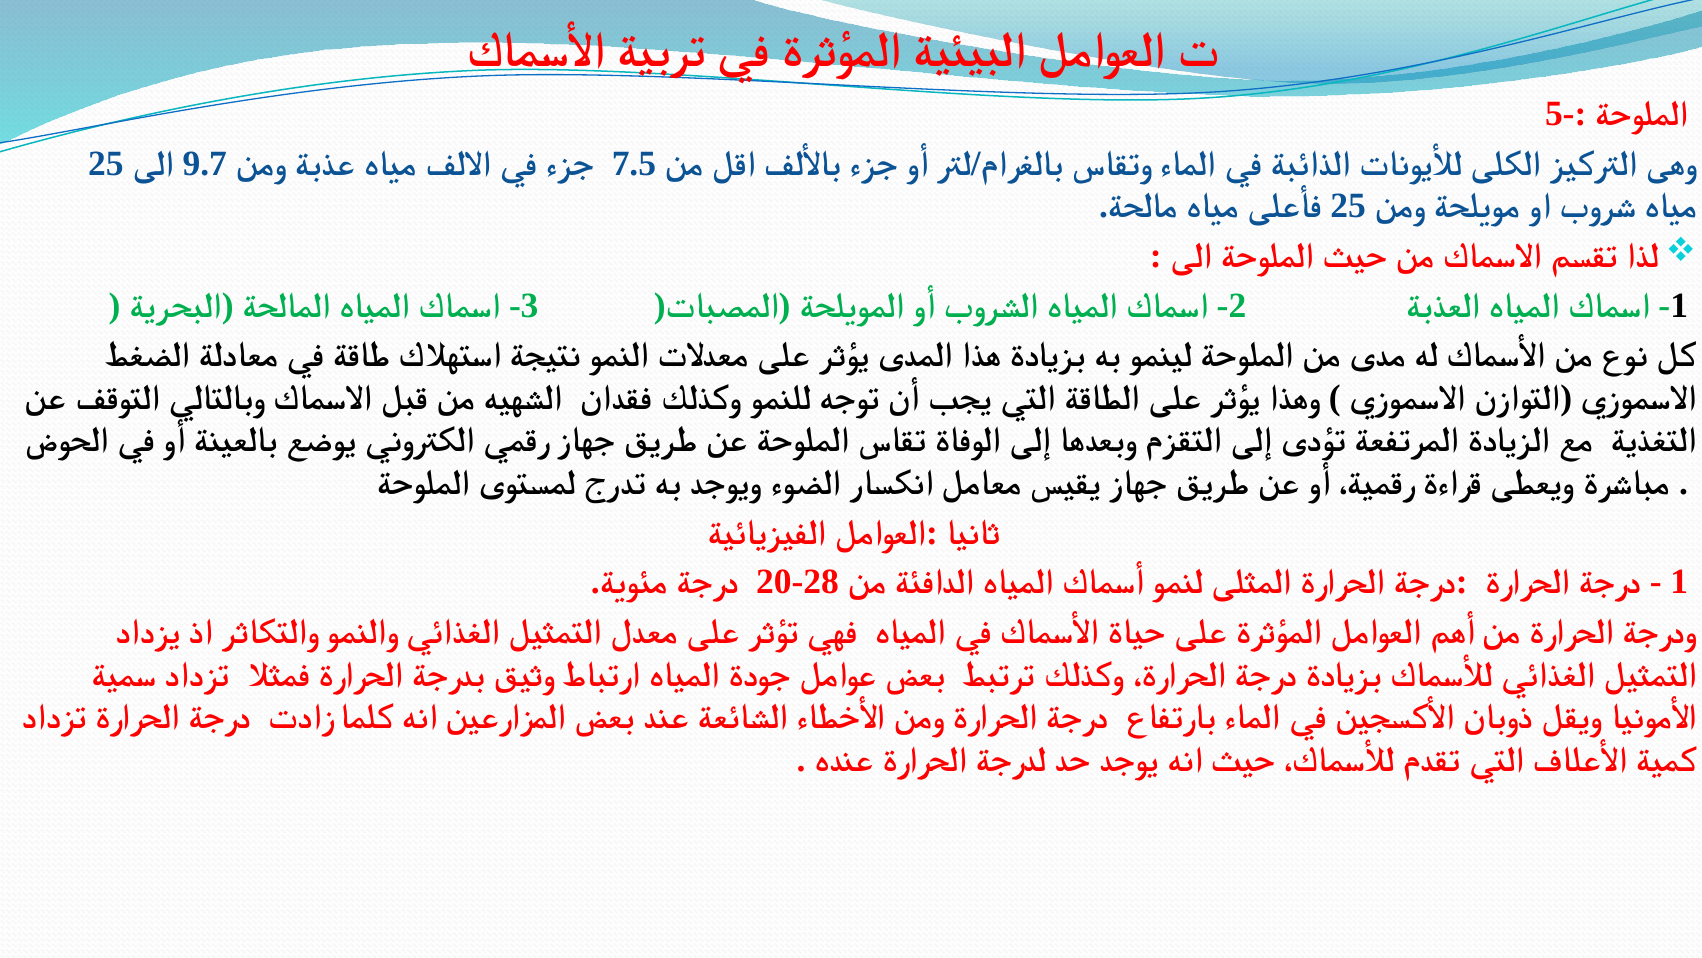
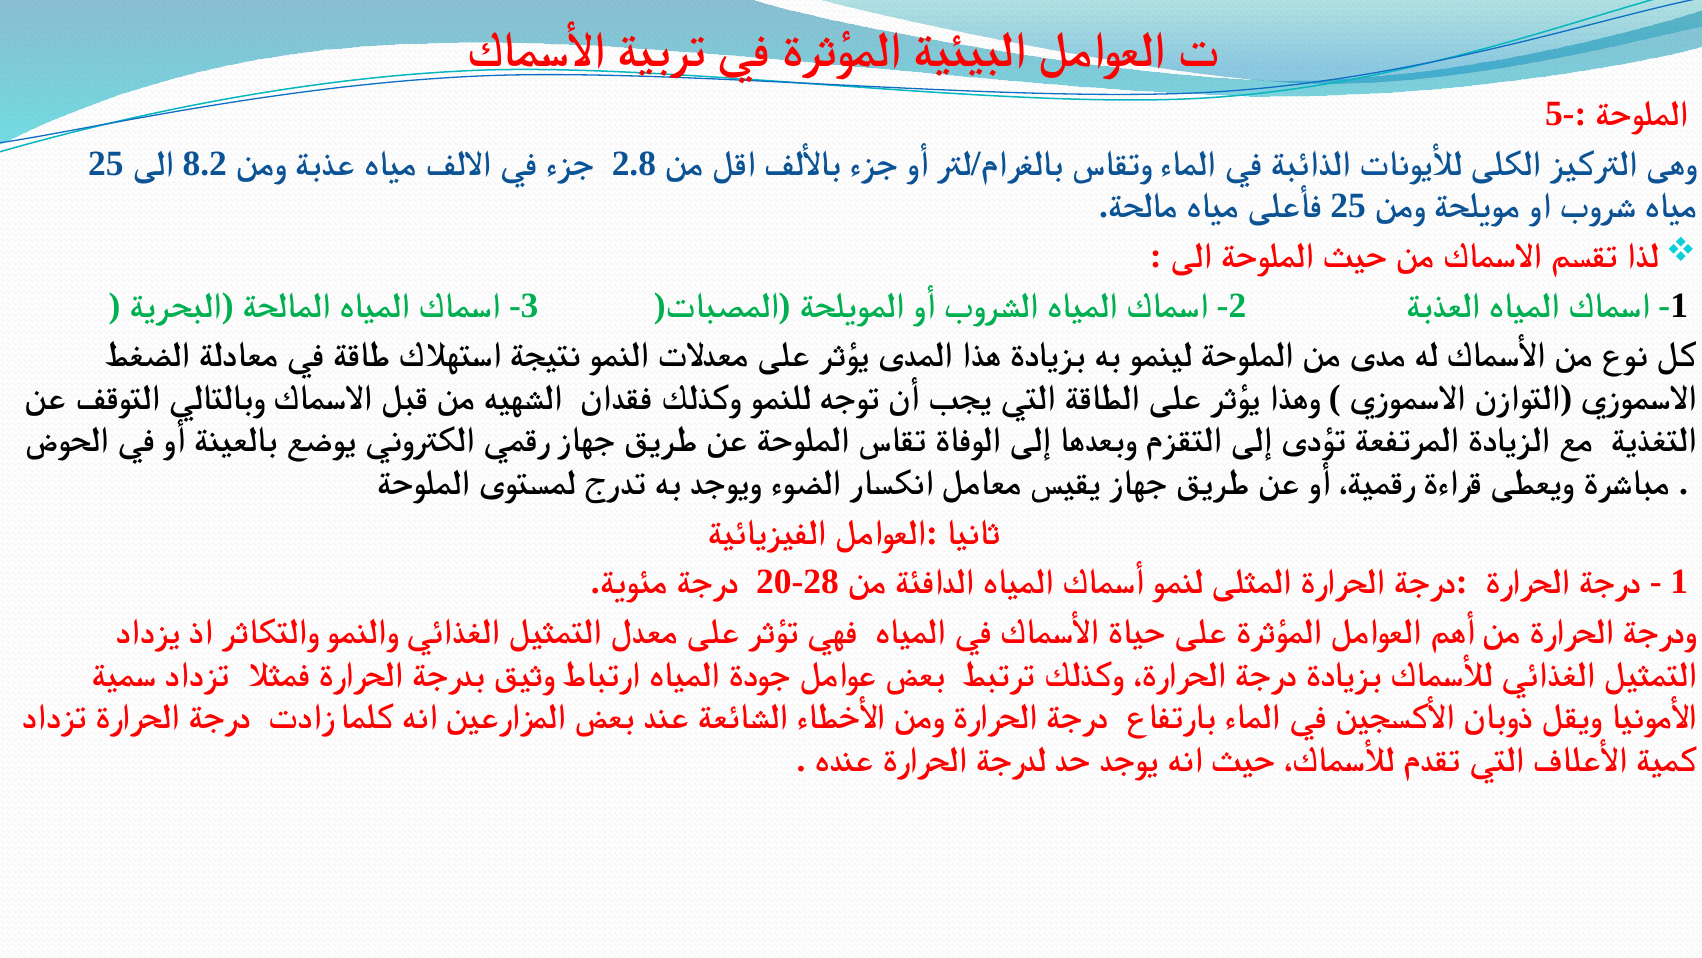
9.7: 9.7 -> 8.2
7.5: 7.5 -> 2.8
